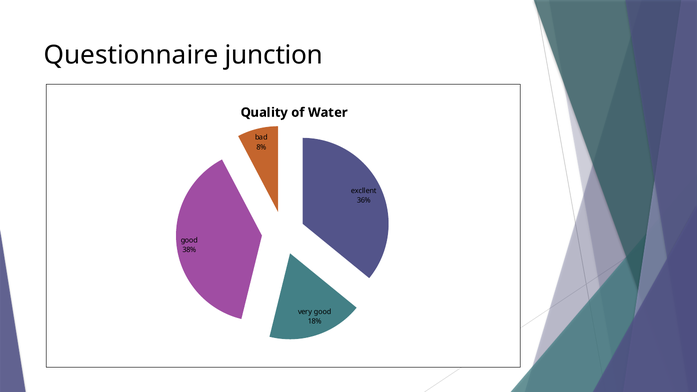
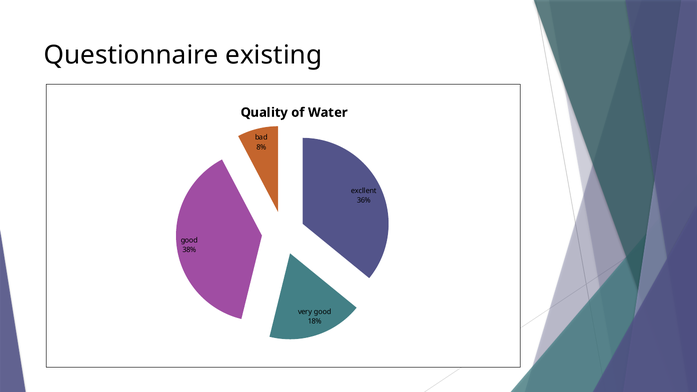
junction: junction -> existing
